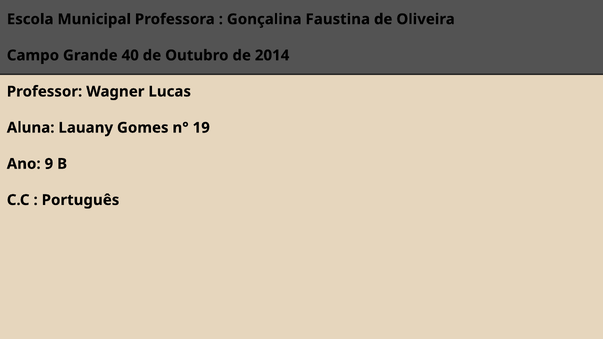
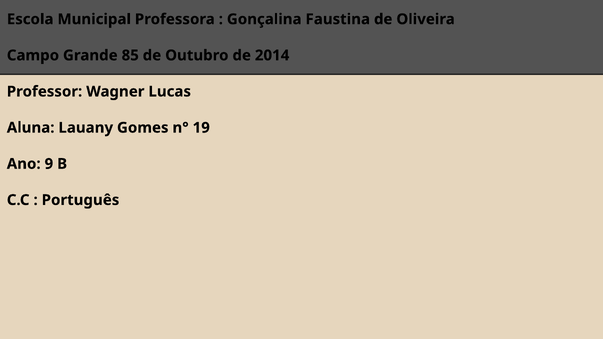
40: 40 -> 85
